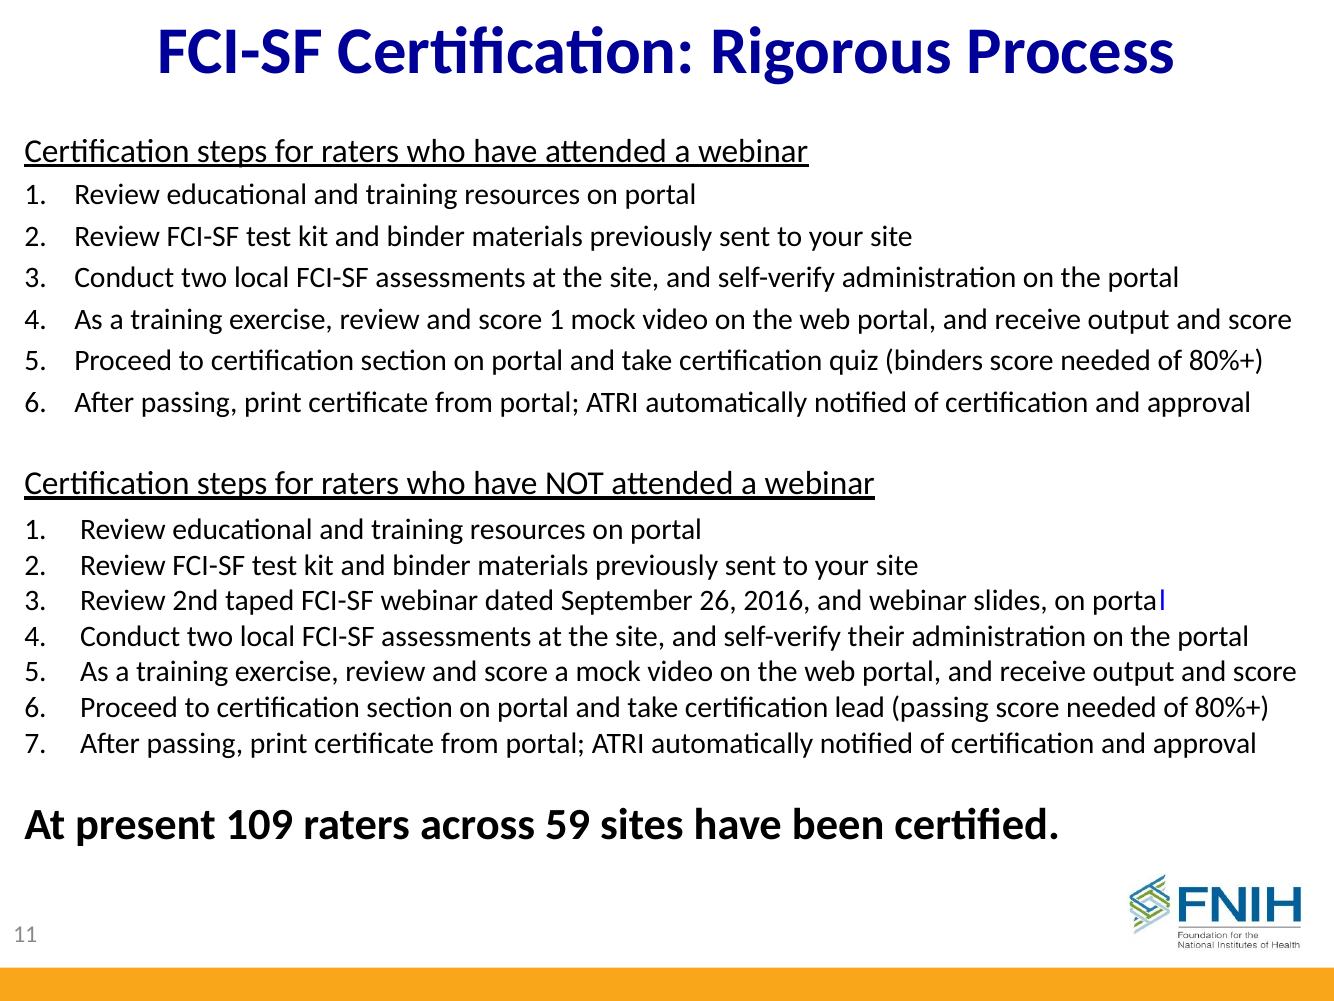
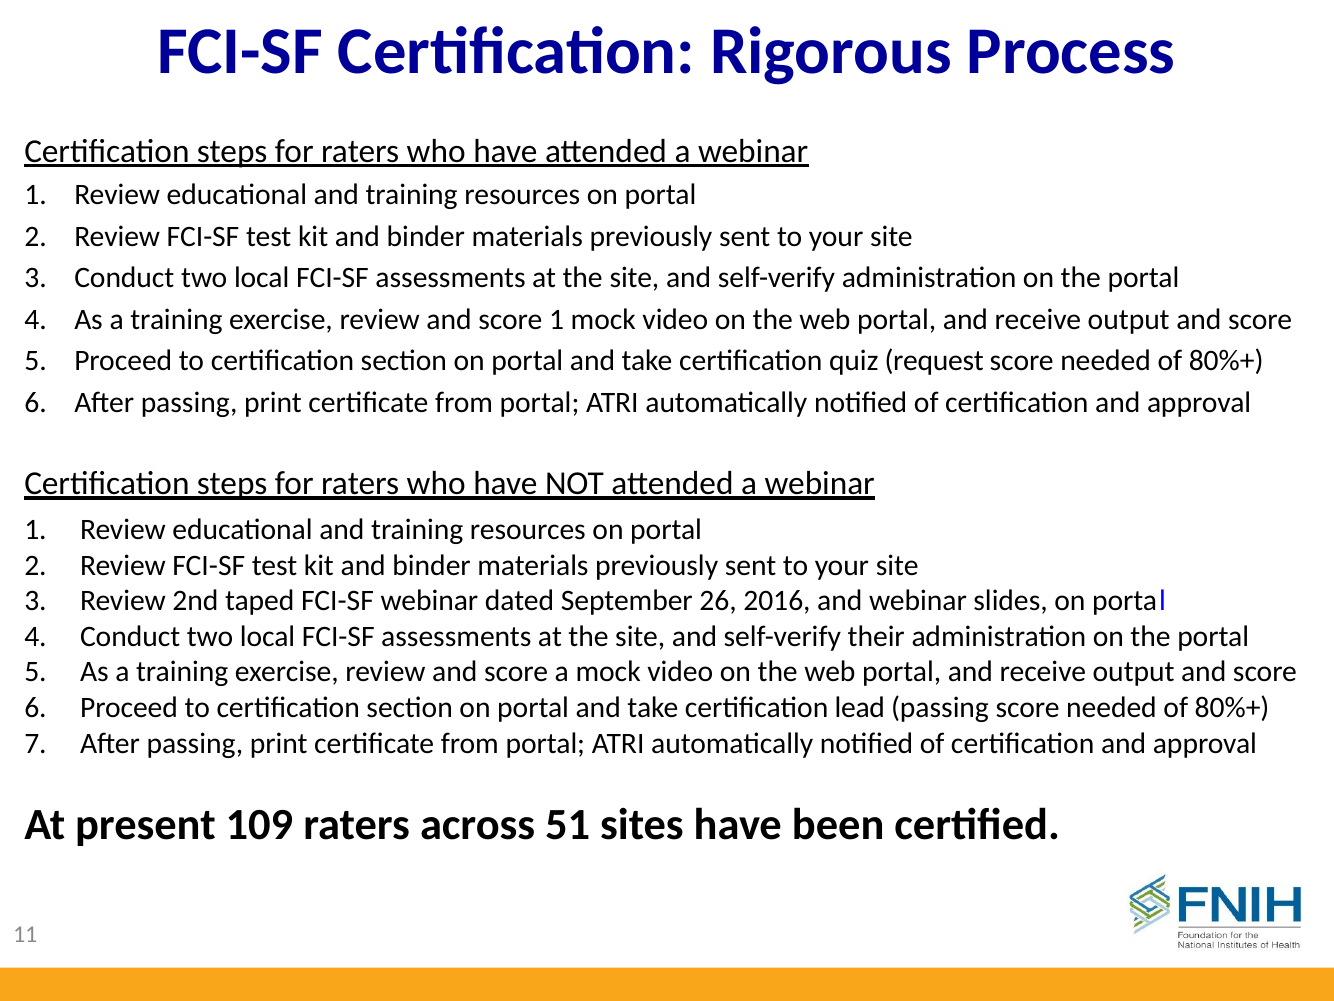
binders: binders -> request
59: 59 -> 51
